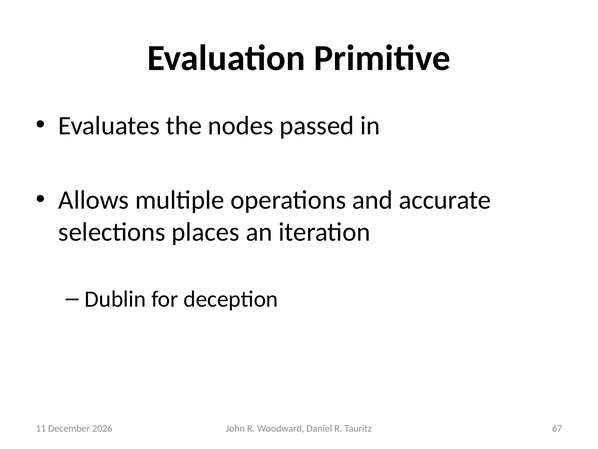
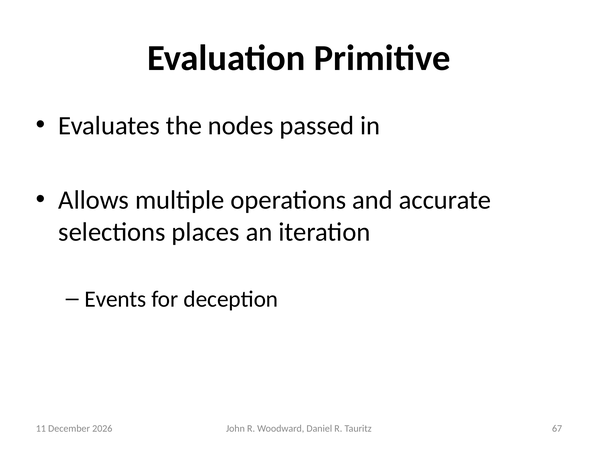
Dublin: Dublin -> Events
